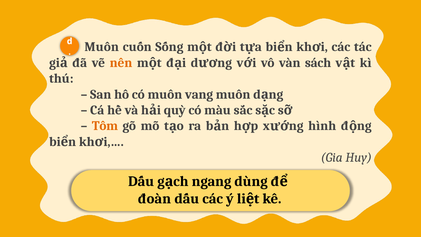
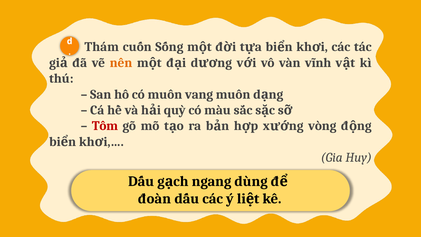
Muôn at (102, 47): Muôn -> Thám
sách: sách -> vĩnh
Tôm colour: orange -> red
hình: hình -> vòng
